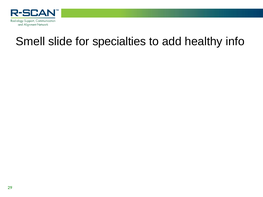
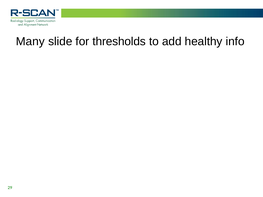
Smell: Smell -> Many
specialties: specialties -> thresholds
